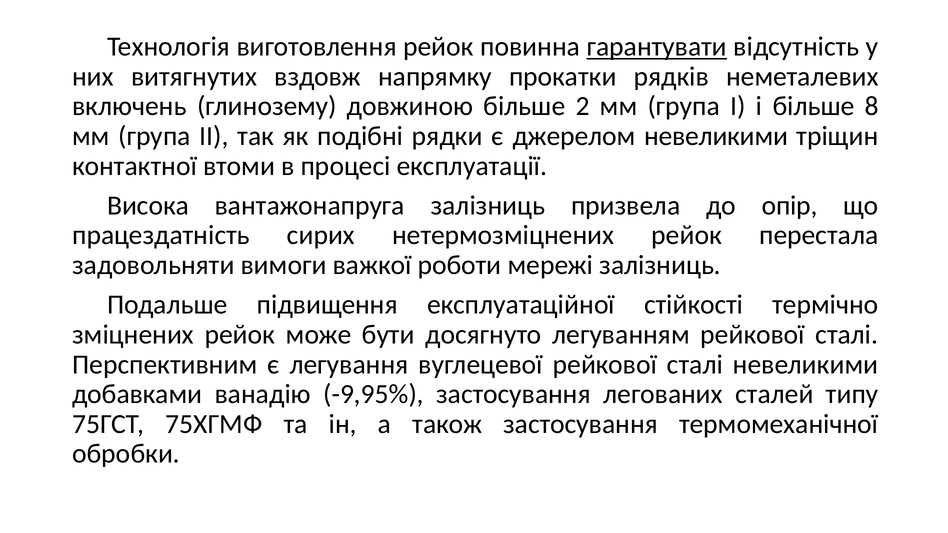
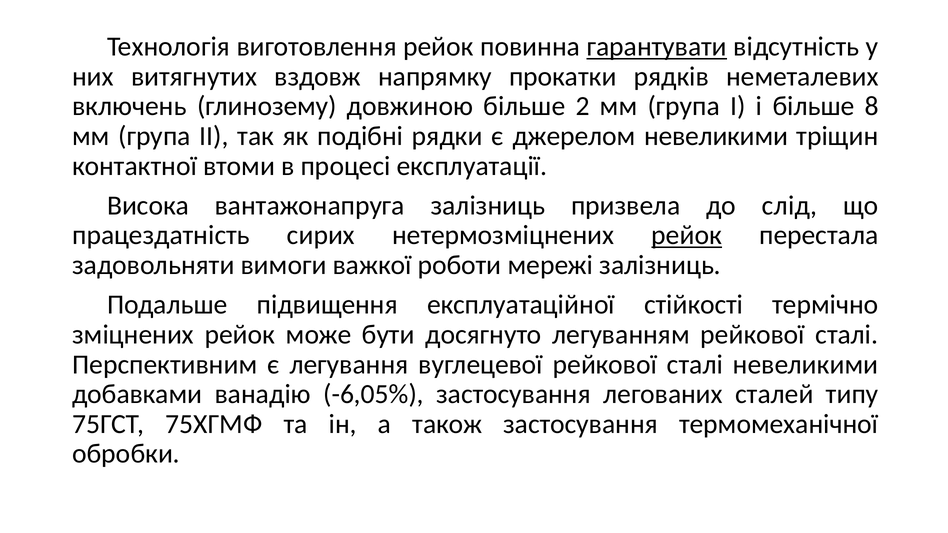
опір: опір -> слід
рейок at (687, 235) underline: none -> present
-9,95%: -9,95% -> -6,05%
